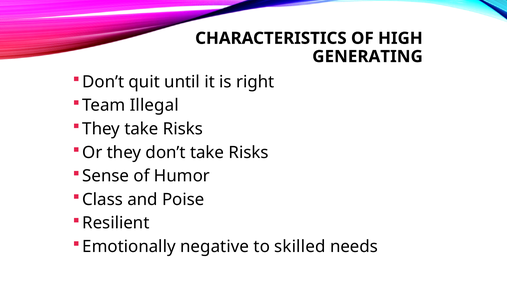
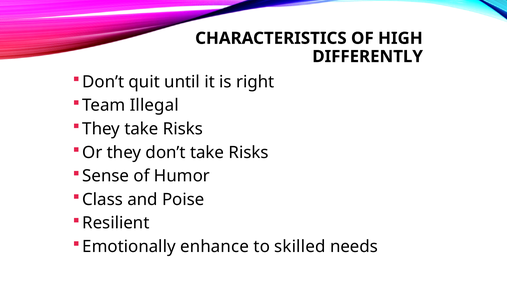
GENERATING: GENERATING -> DIFFERENTLY
negative: negative -> enhance
